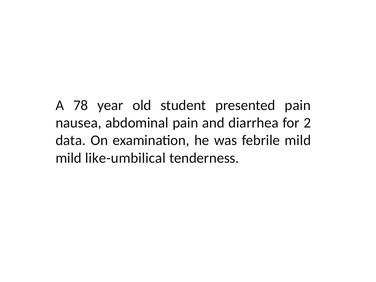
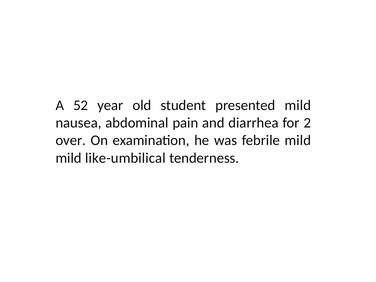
78: 78 -> 52
presented pain: pain -> mild
data: data -> over
